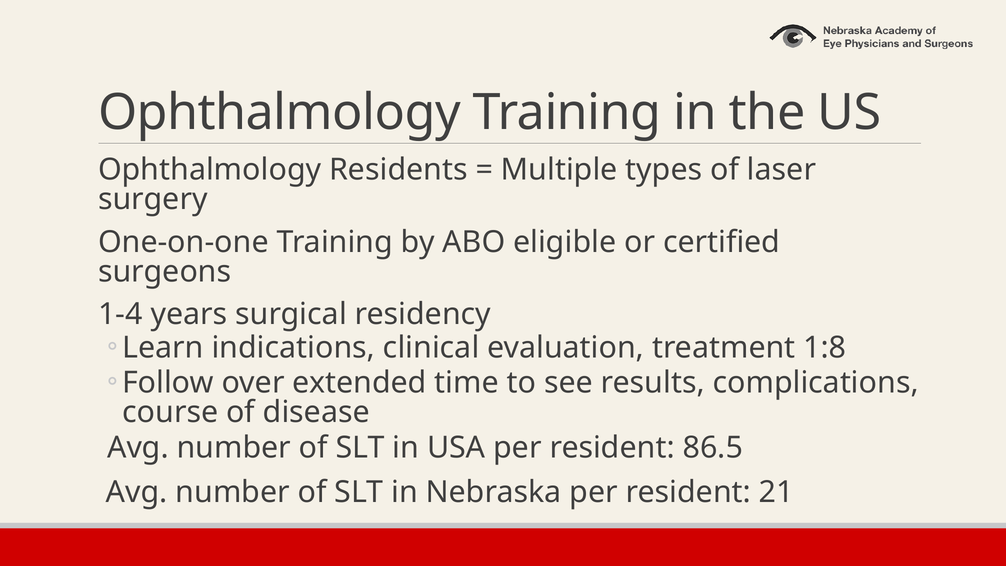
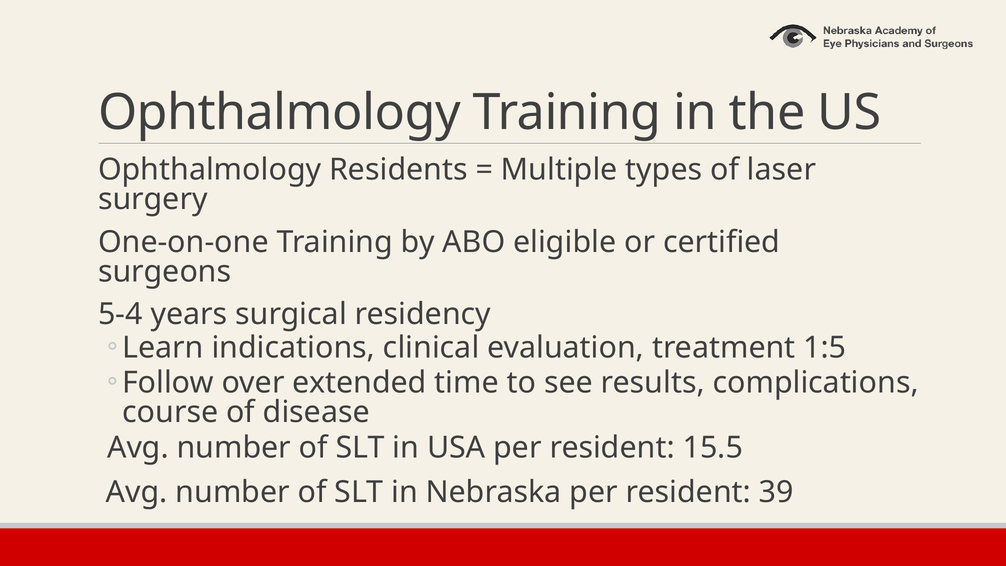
1-4: 1-4 -> 5-4
1:8: 1:8 -> 1:5
86.5: 86.5 -> 15.5
21: 21 -> 39
